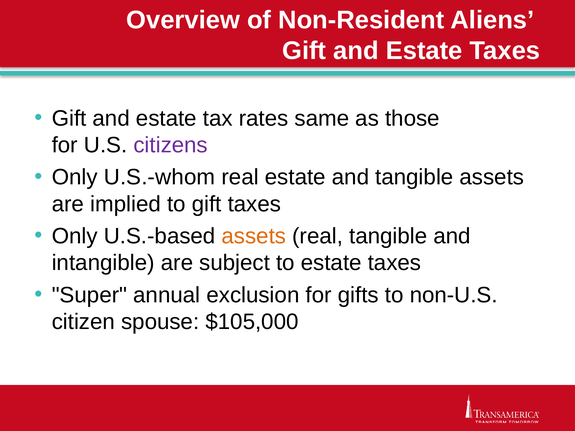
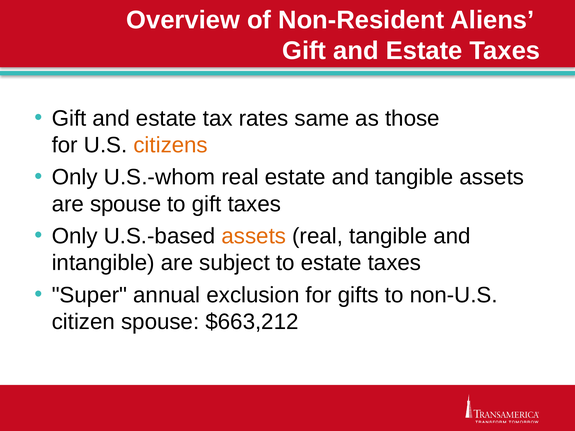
citizens colour: purple -> orange
are implied: implied -> spouse
$105,000: $105,000 -> $663,212
